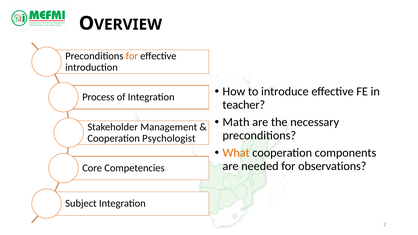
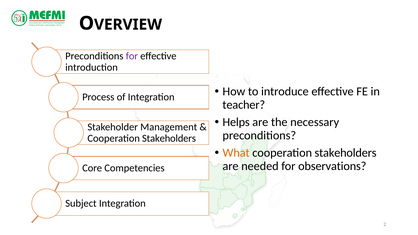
for at (132, 56) colour: orange -> purple
Math: Math -> Helps
Psychologist at (169, 138): Psychologist -> Stakeholders
components at (346, 153): components -> stakeholders
